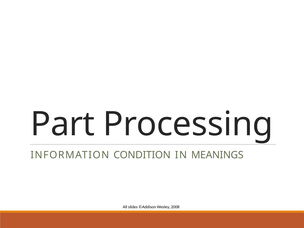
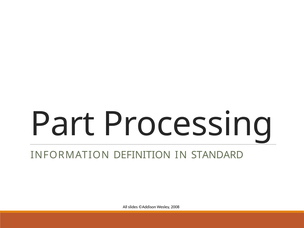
CONDITION: CONDITION -> DEFINITION
MEANINGS: MEANINGS -> STANDARD
